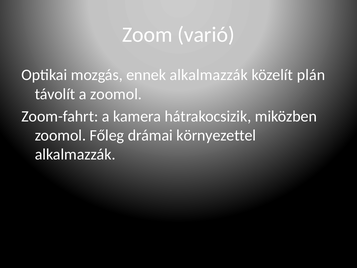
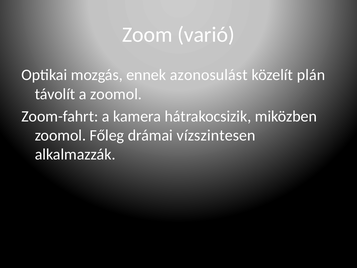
ennek alkalmazzák: alkalmazzák -> azonosulást
környezettel: környezettel -> vízszintesen
